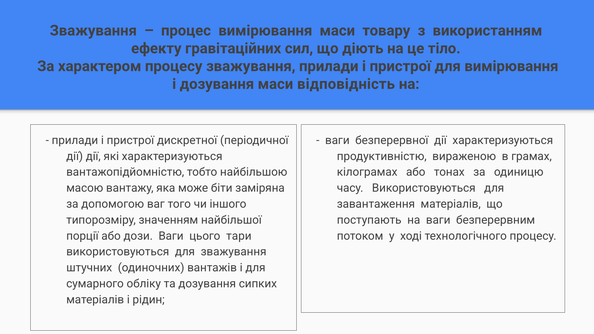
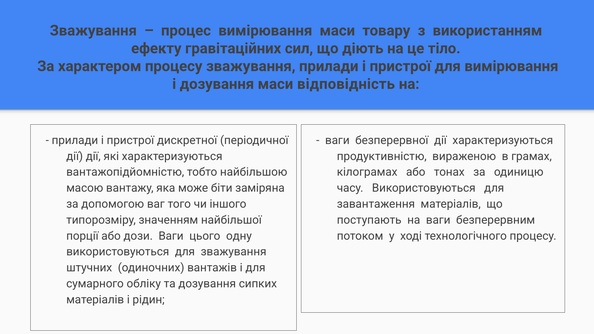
тари: тари -> одну
